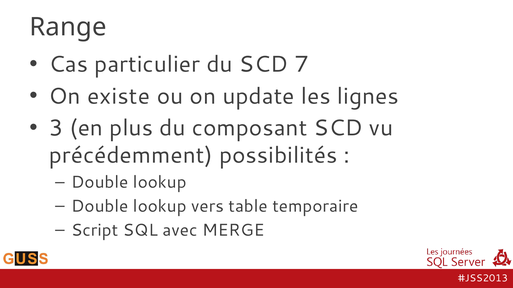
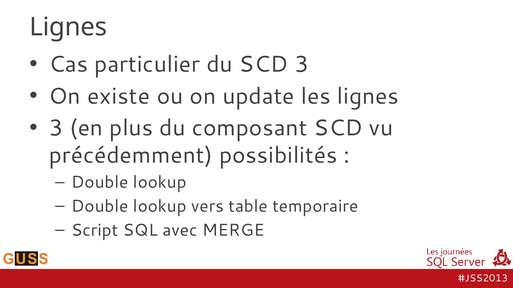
Range at (68, 27): Range -> Lignes
SCD 7: 7 -> 3
